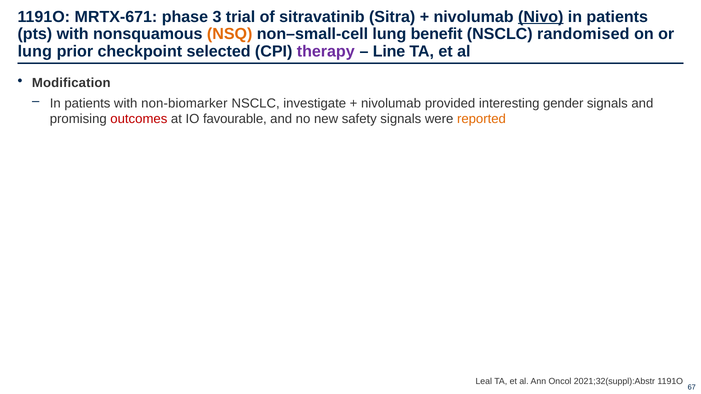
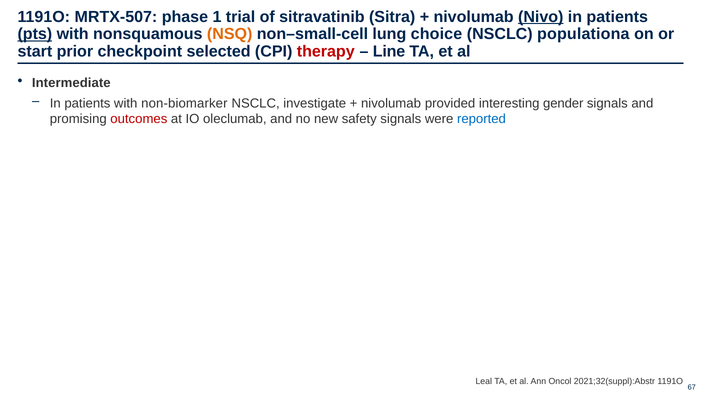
MRTX-671: MRTX-671 -> MRTX-507
3: 3 -> 1
pts underline: none -> present
benefit: benefit -> choice
randomised: randomised -> populationa
lung at (35, 51): lung -> start
therapy colour: purple -> red
Modification: Modification -> Intermediate
favourable: favourable -> oleclumab
reported colour: orange -> blue
